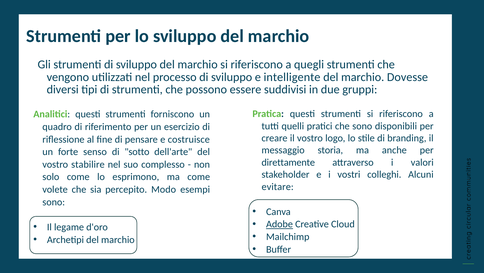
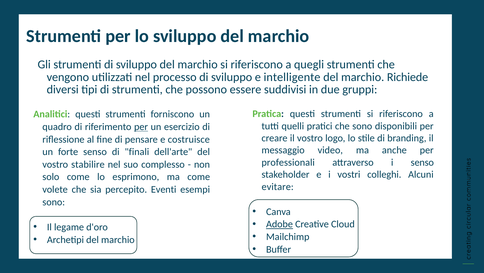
Dovesse: Dovesse -> Richiede
per at (141, 126) underline: none -> present
storia: storia -> video
sotto: sotto -> finali
direttamente: direttamente -> professionali
i valori: valori -> senso
Modo: Modo -> Eventi
